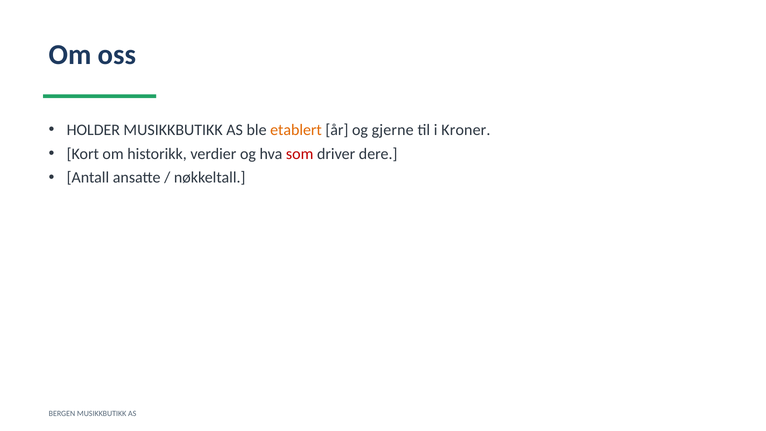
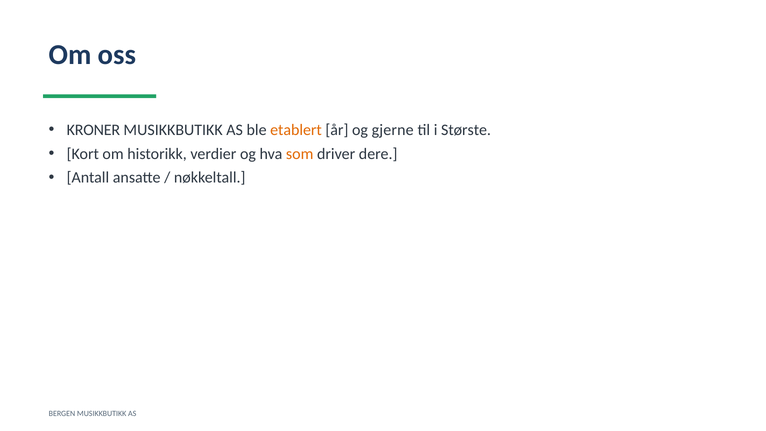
HOLDER: HOLDER -> KRONER
Kroner: Kroner -> Største
som colour: red -> orange
